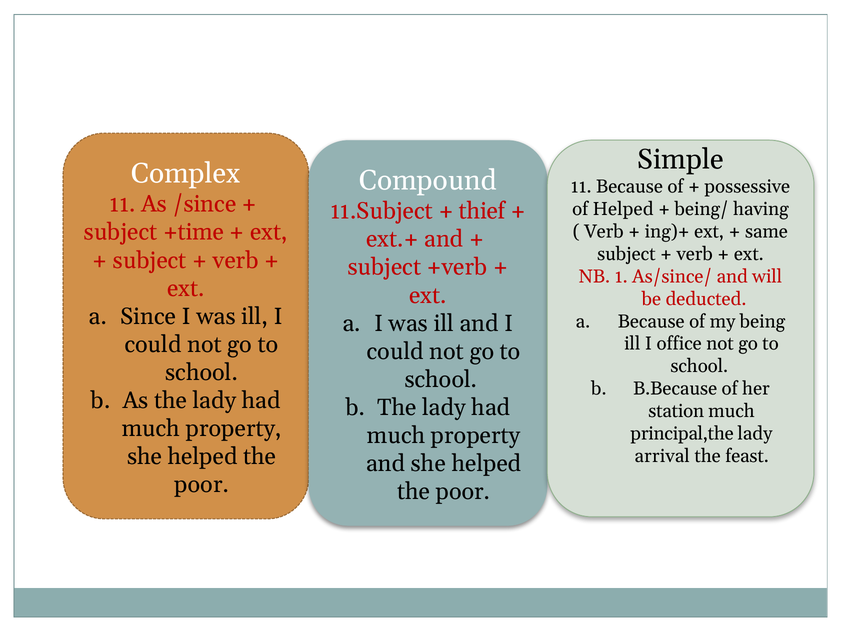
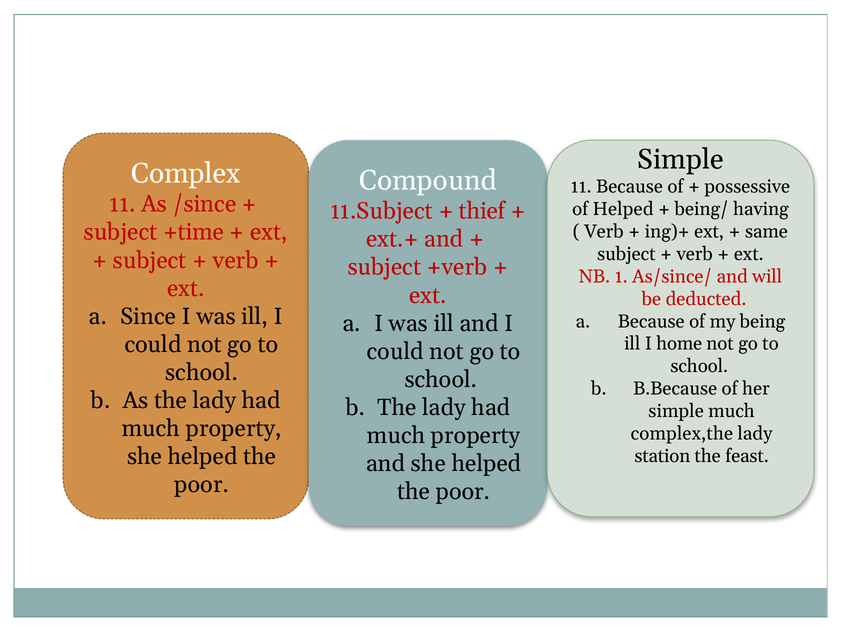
office: office -> home
station at (676, 411): station -> simple
principal,the: principal,the -> complex,the
arrival: arrival -> station
